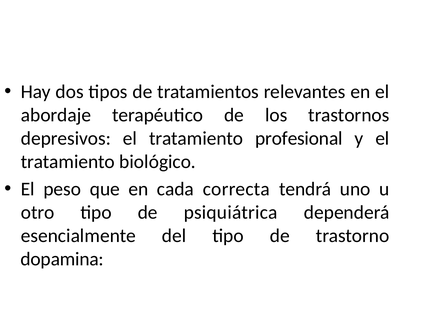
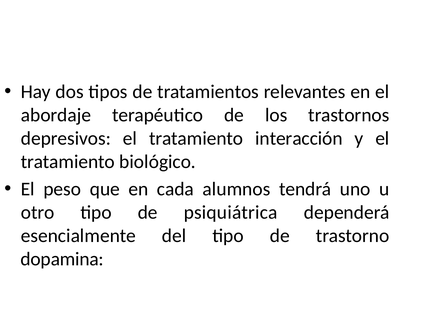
profesional: profesional -> interacción
correcta: correcta -> alumnos
